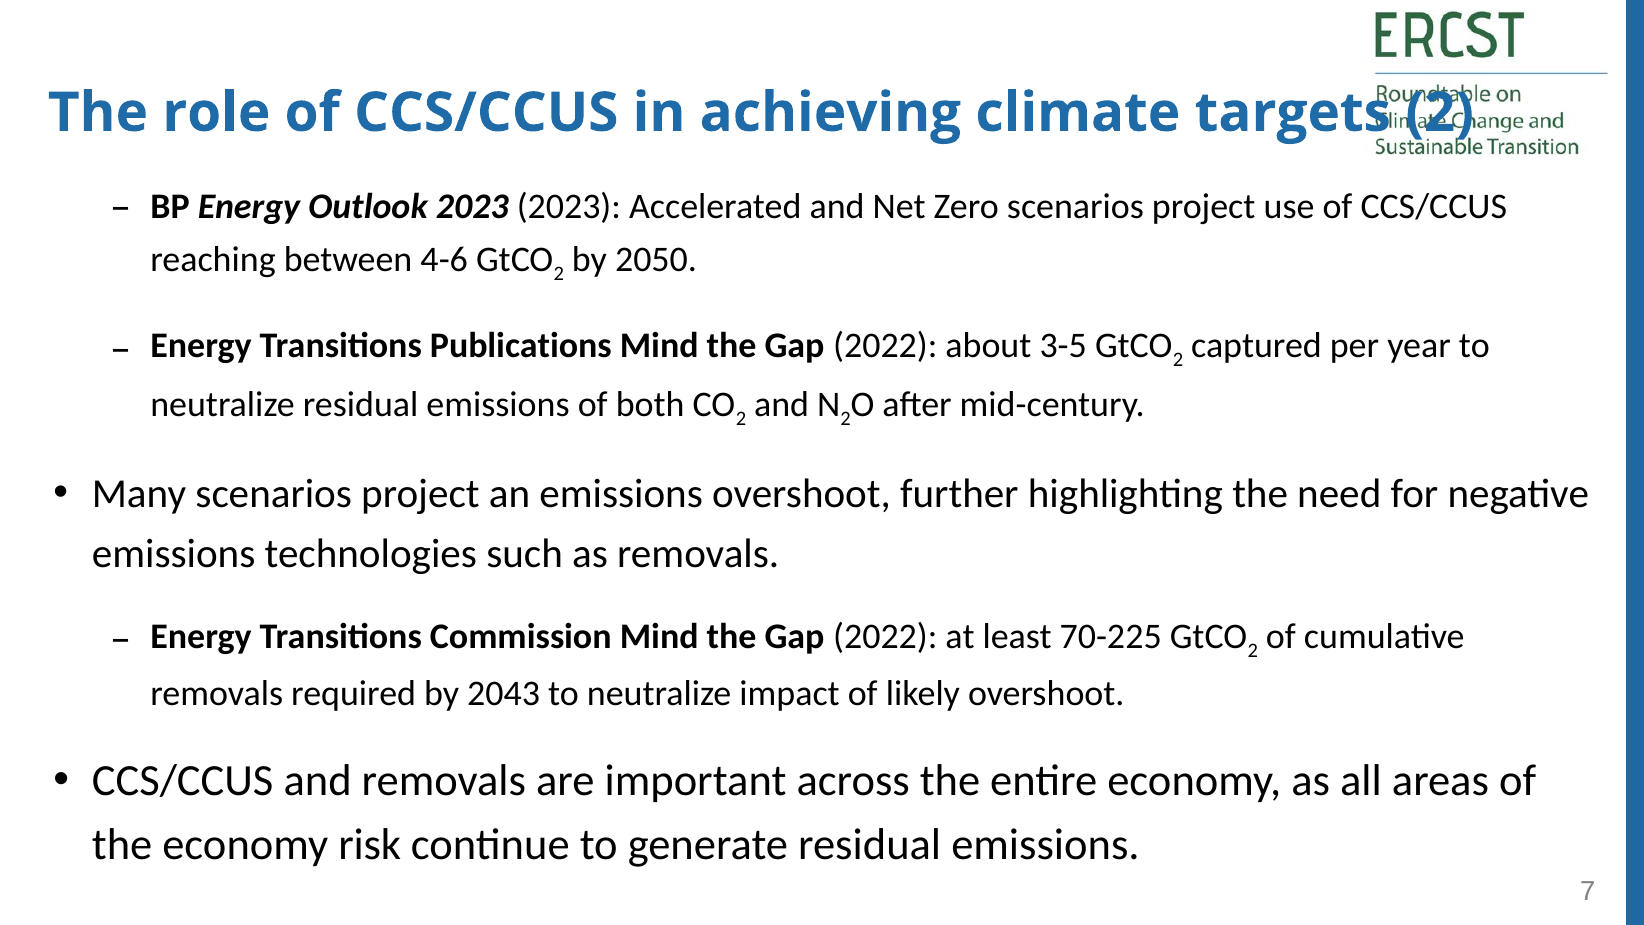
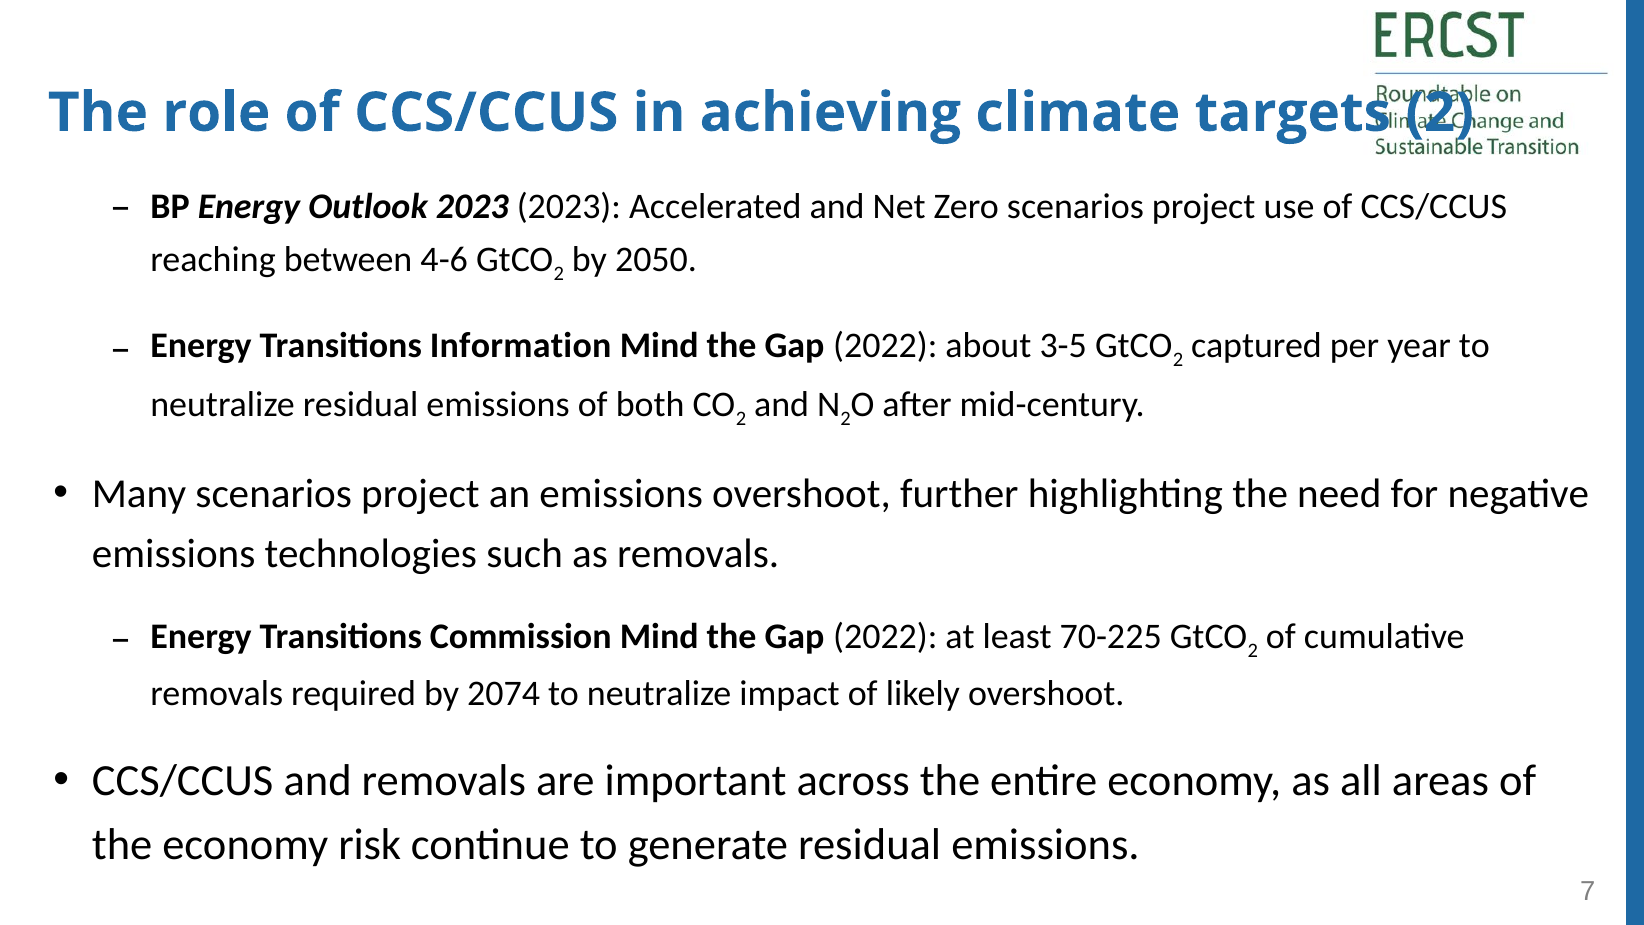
Publications: Publications -> Information
2043: 2043 -> 2074
